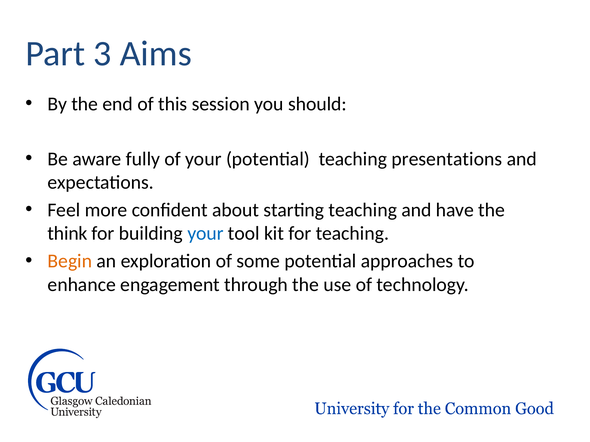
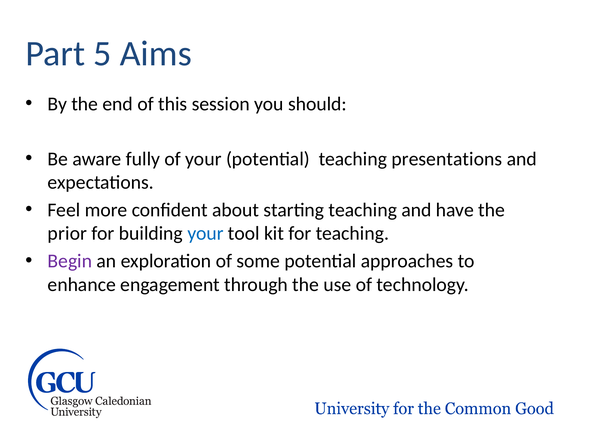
3: 3 -> 5
think: think -> prior
Begin colour: orange -> purple
